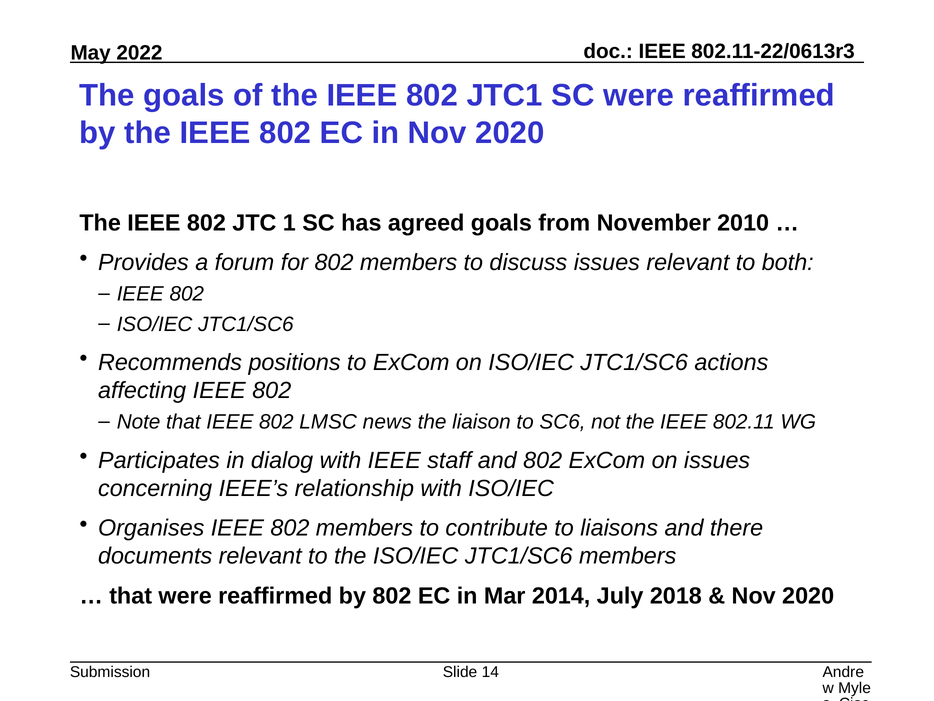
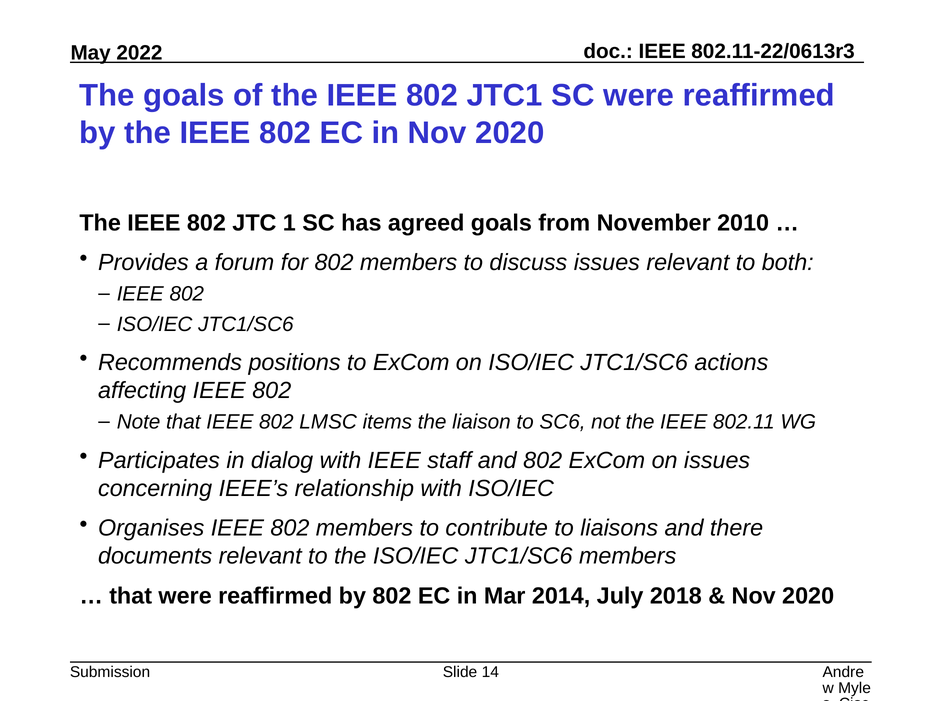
news: news -> items
